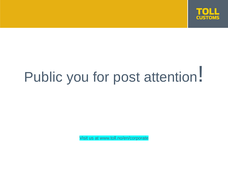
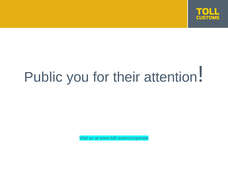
post: post -> their
